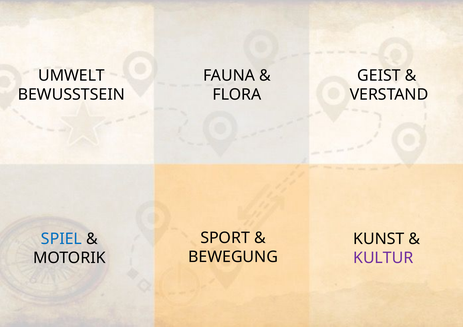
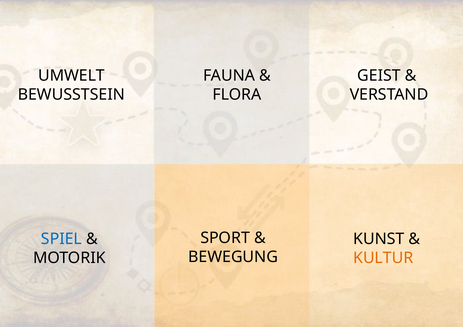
KULTUR colour: purple -> orange
